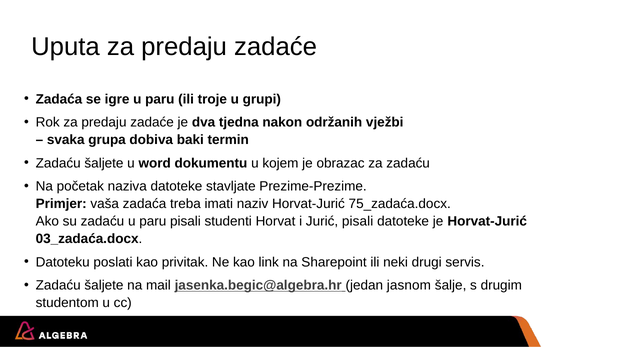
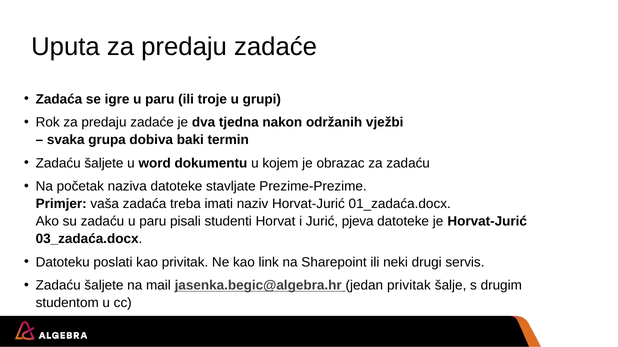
75_zadaća.docx: 75_zadaća.docx -> 01_zadaća.docx
Jurić pisali: pisali -> pjeva
jedan jasnom: jasnom -> privitak
